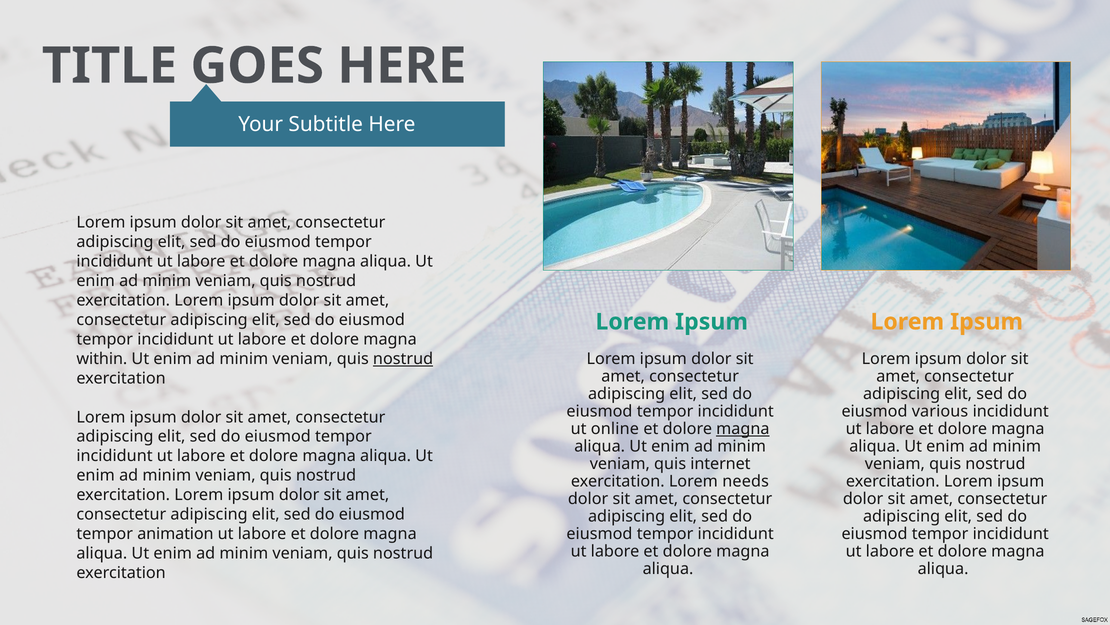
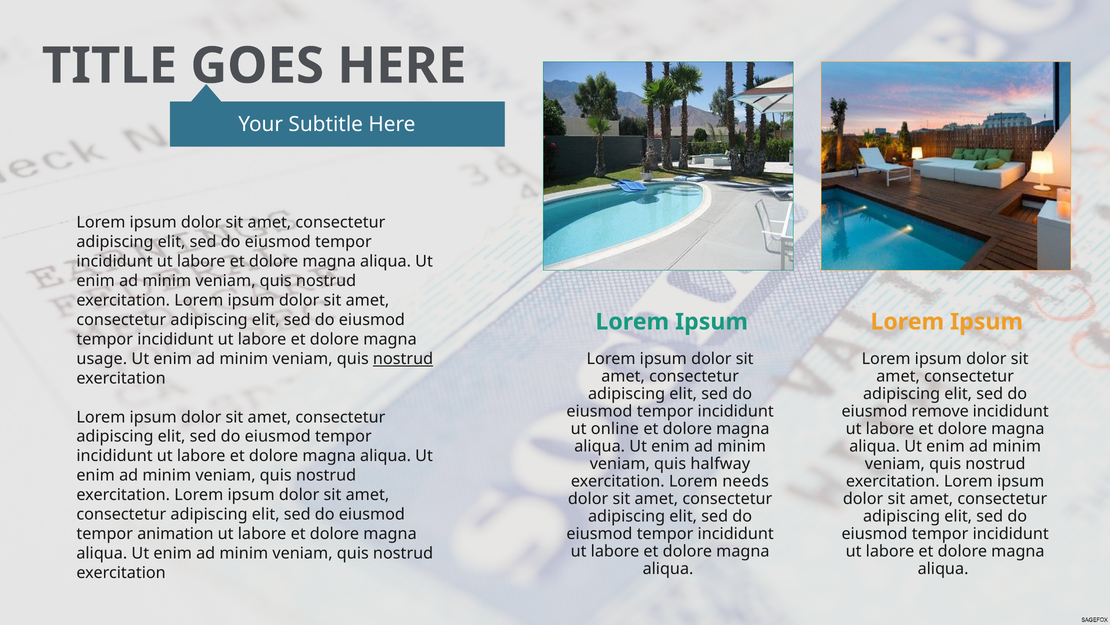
within: within -> usage
various: various -> remove
magna at (743, 429) underline: present -> none
internet: internet -> halfway
